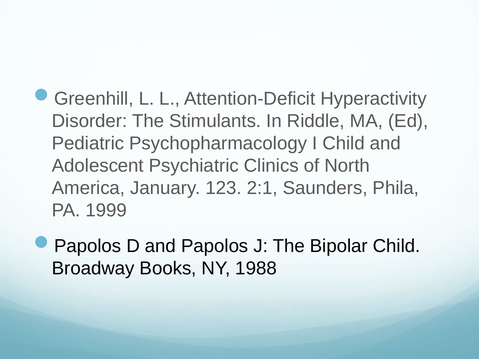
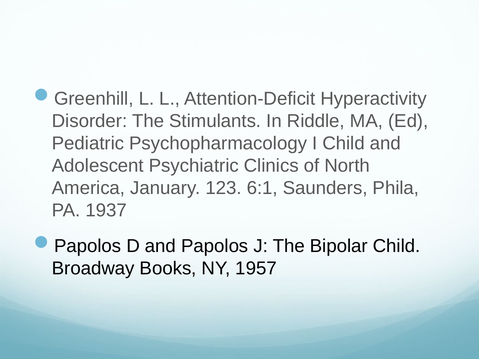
2:1: 2:1 -> 6:1
1999: 1999 -> 1937
1988: 1988 -> 1957
